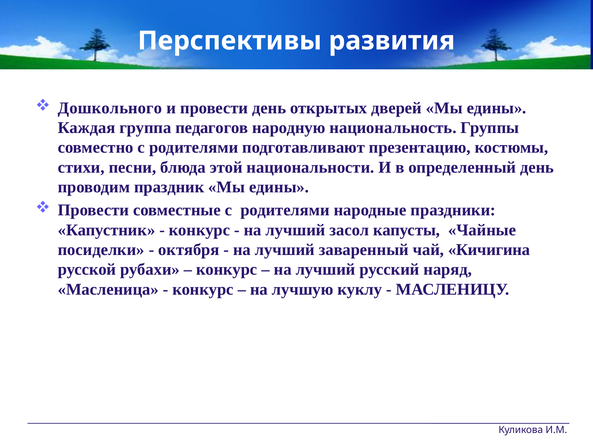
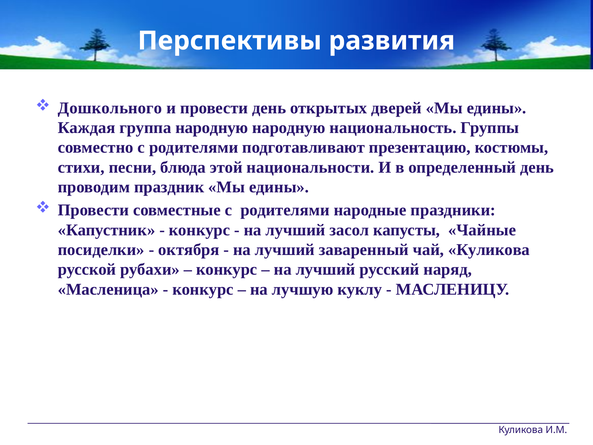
группа педагогов: педагогов -> народную
чай Кичигина: Кичигина -> Куликова
